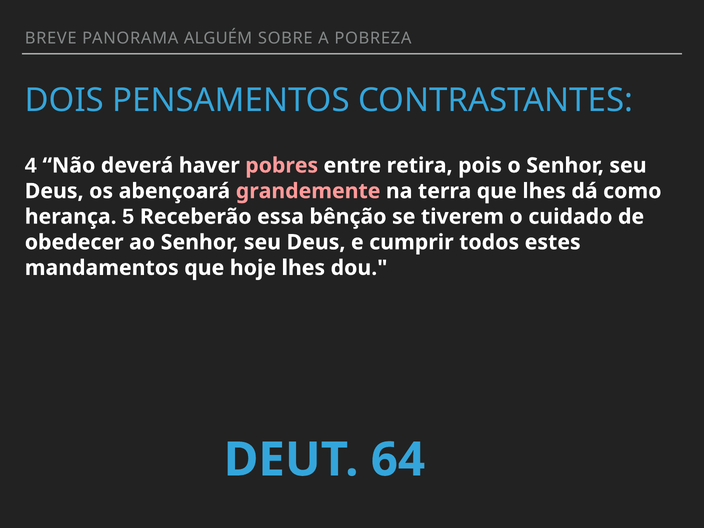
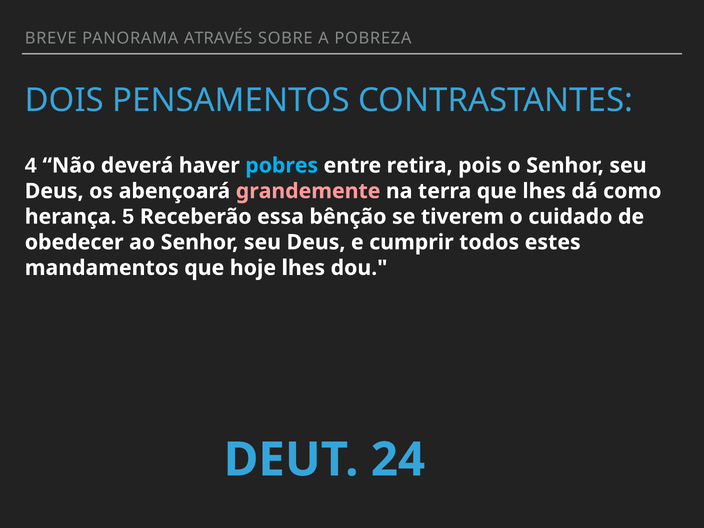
ALGUÉM: ALGUÉM -> ATRAVÉS
pobres colour: pink -> light blue
64: 64 -> 24
